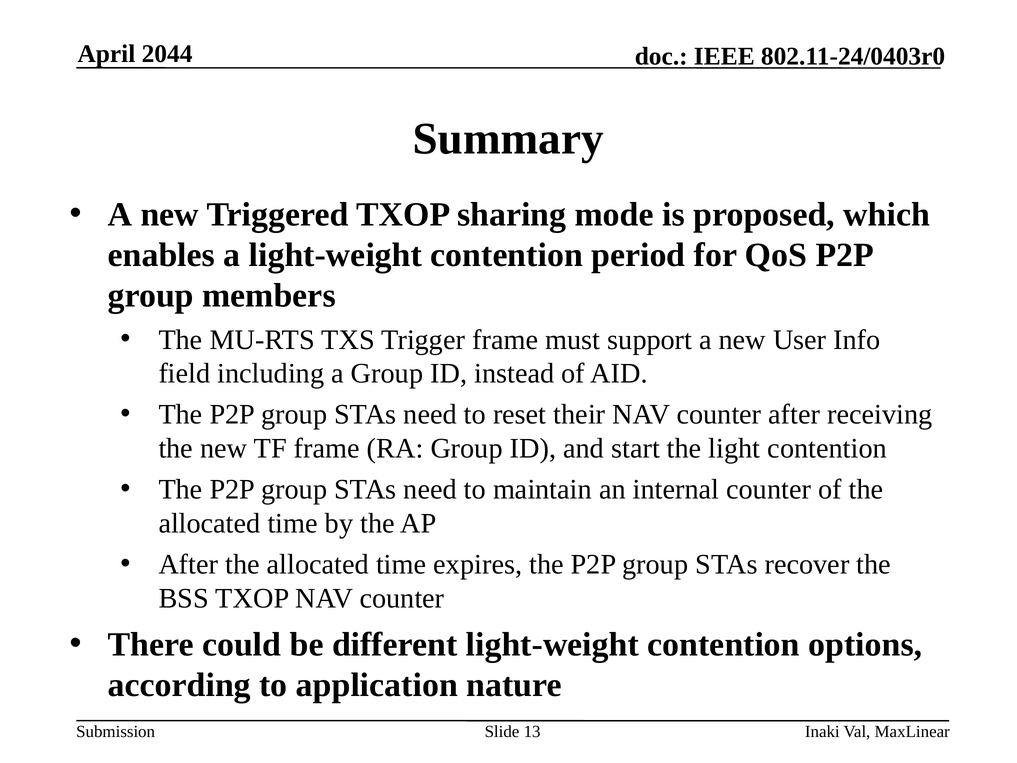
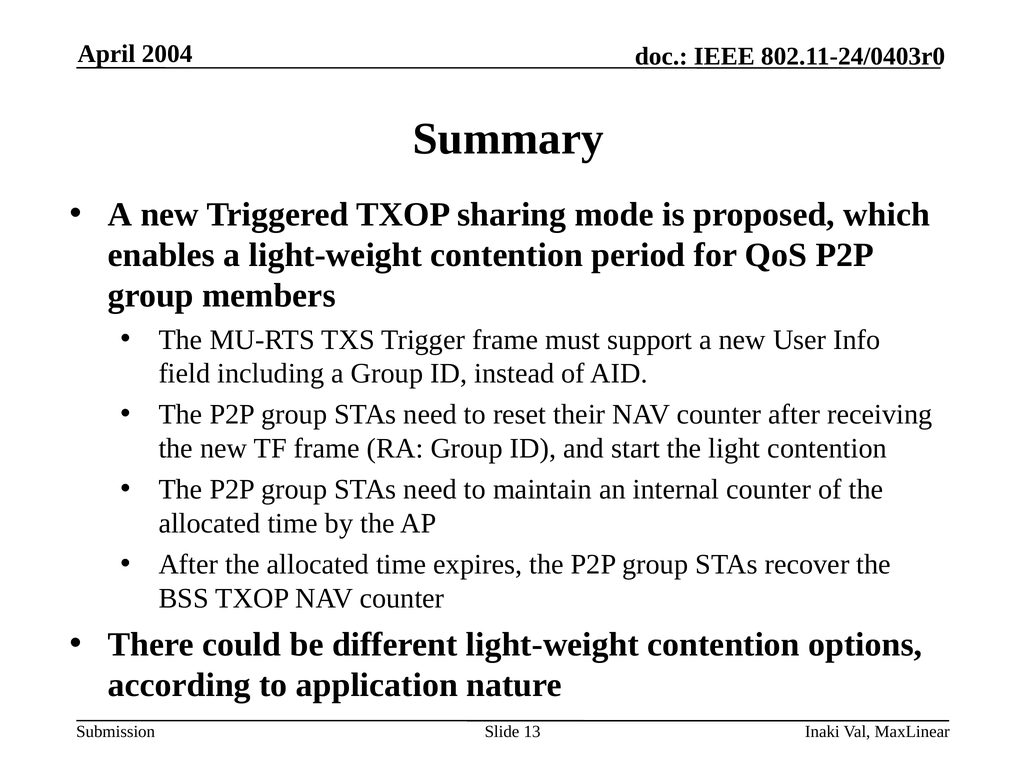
2044: 2044 -> 2004
